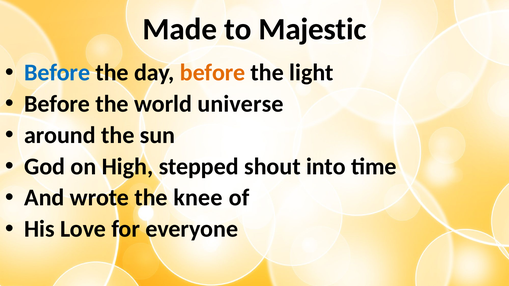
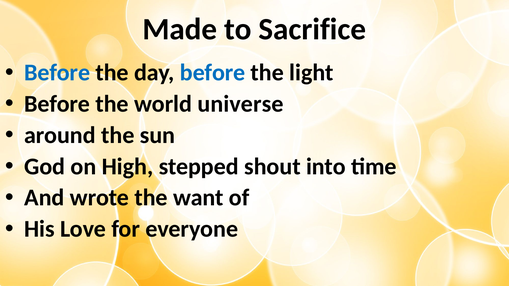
Majestic: Majestic -> Sacrifice
before at (213, 73) colour: orange -> blue
knee: knee -> want
